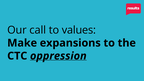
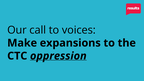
values: values -> voices
